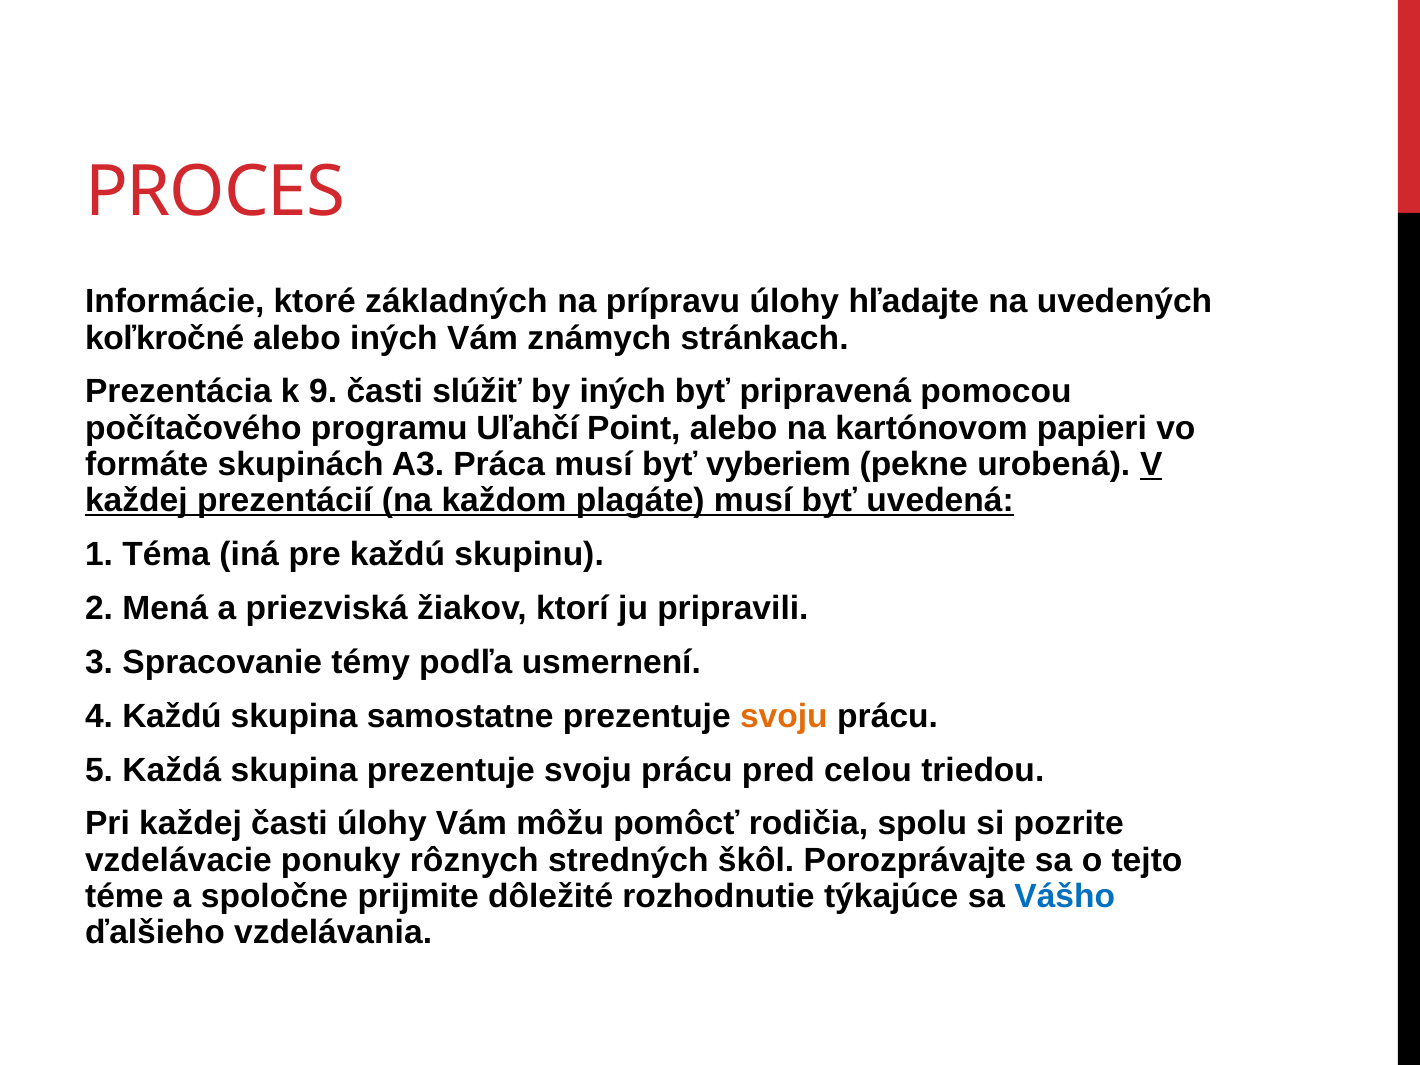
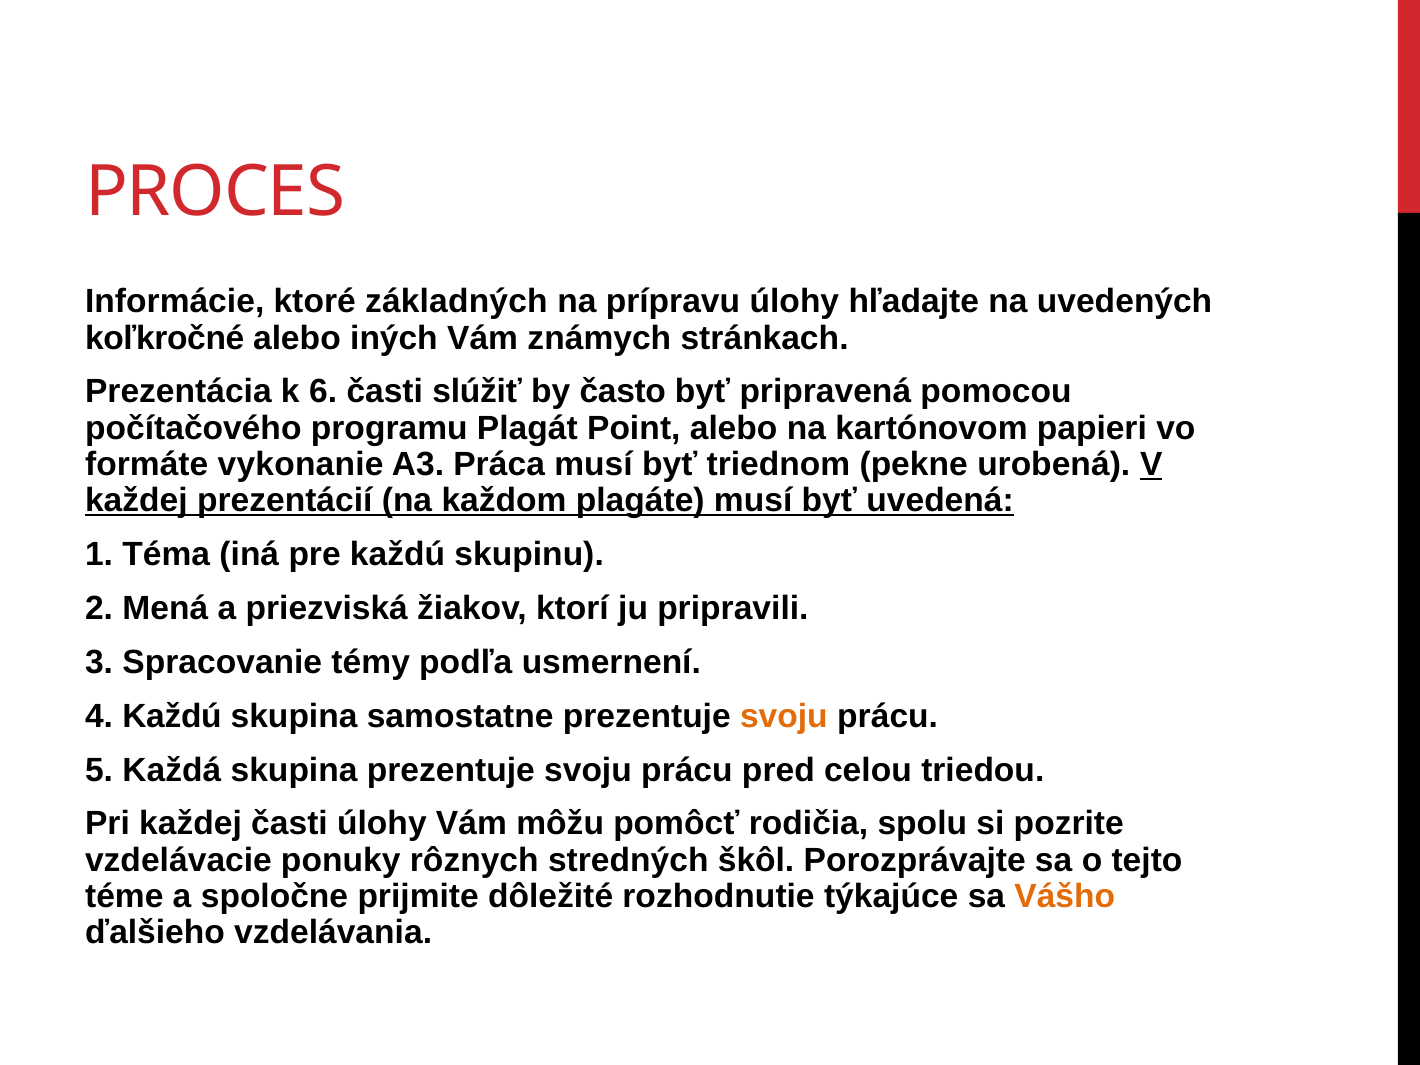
9: 9 -> 6
by iných: iných -> často
Uľahčí: Uľahčí -> Plagát
skupinách: skupinách -> vykonanie
vyberiem: vyberiem -> triednom
Vášho colour: blue -> orange
